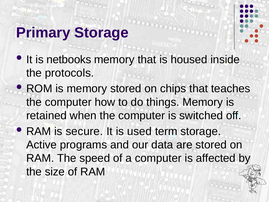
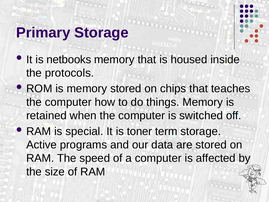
secure: secure -> special
used: used -> toner
